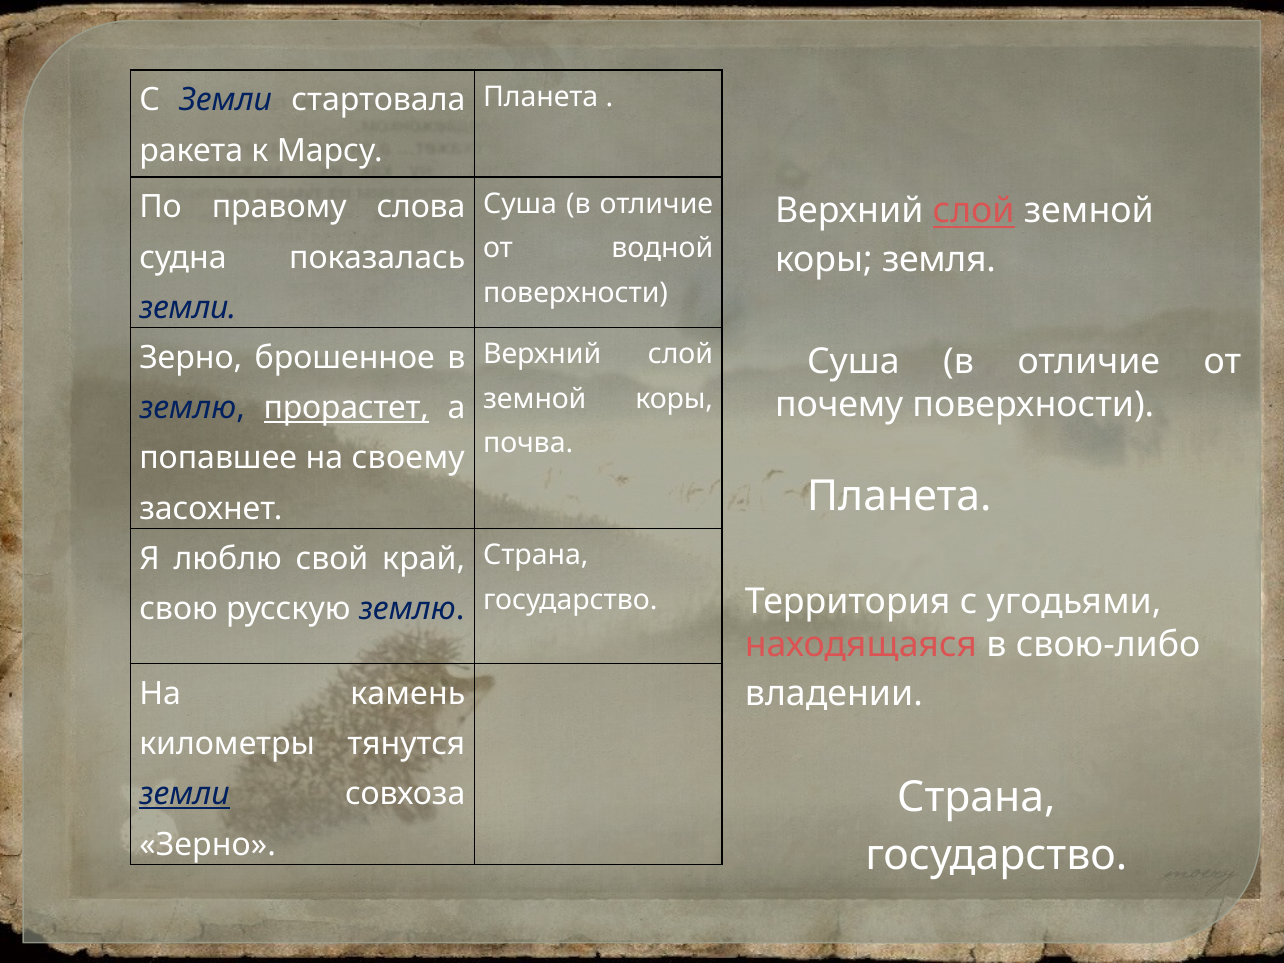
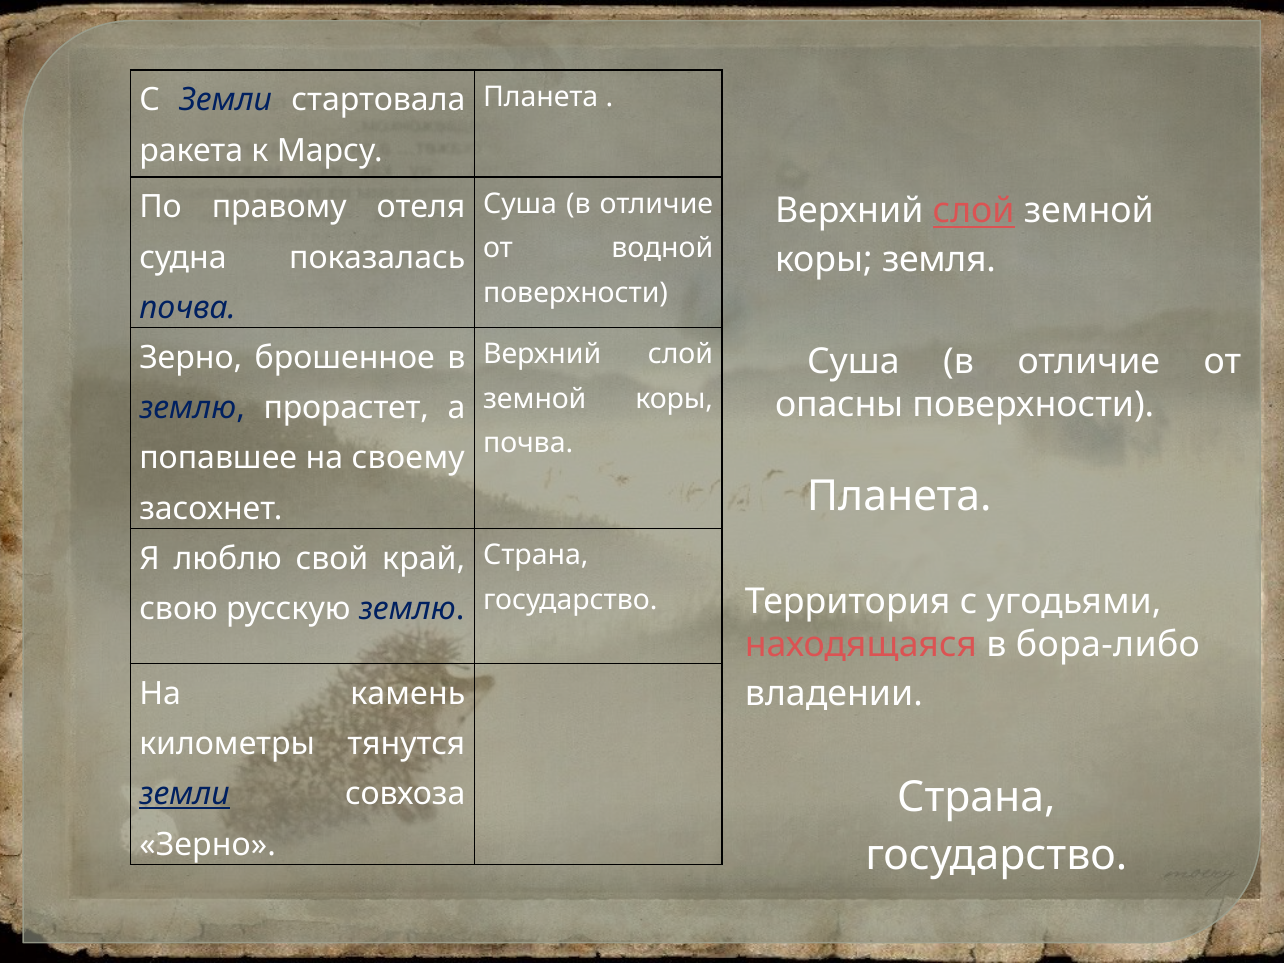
слова: слова -> отеля
земли at (188, 308): земли -> почва
почему: почему -> опасны
прорастет underline: present -> none
свою-либо: свою-либо -> бора-либо
